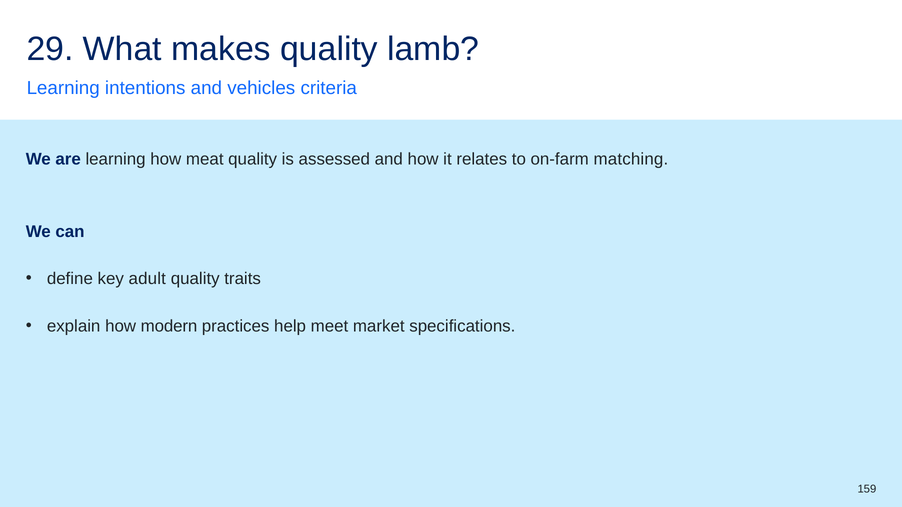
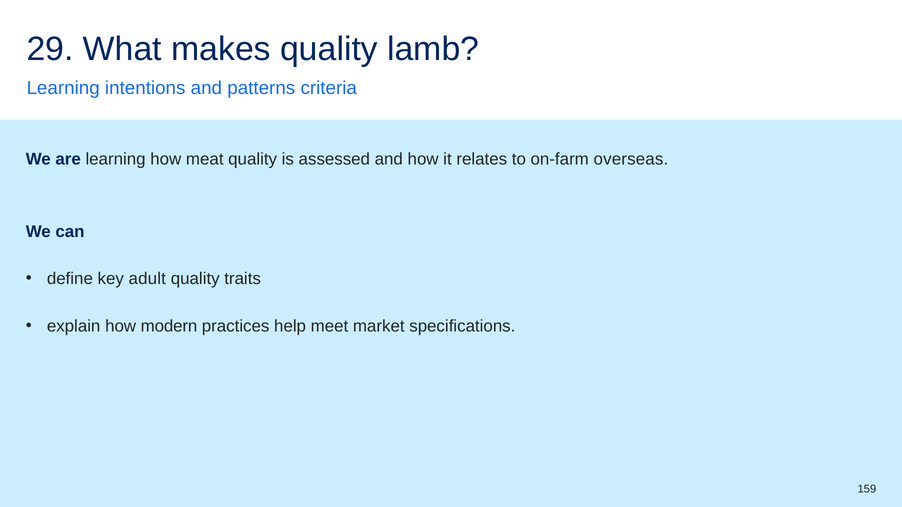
vehicles: vehicles -> patterns
matching: matching -> overseas
